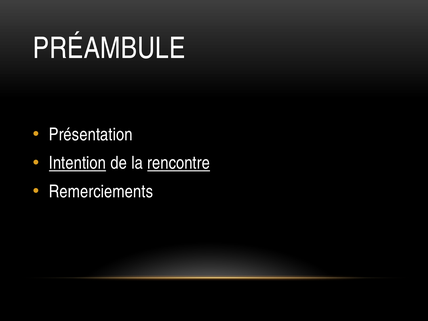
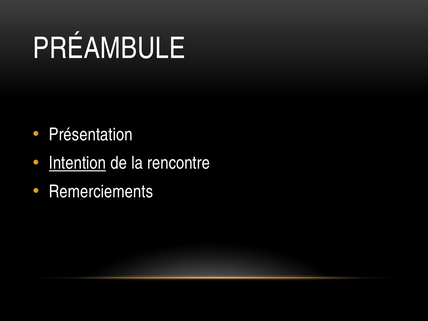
rencontre underline: present -> none
